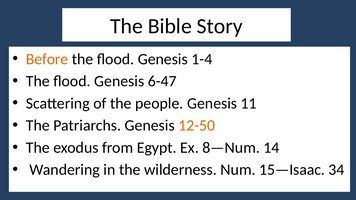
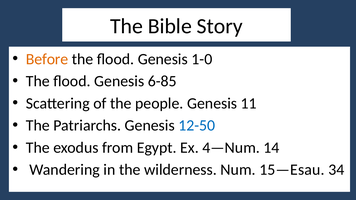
1-4: 1-4 -> 1-0
6-47: 6-47 -> 6-85
12-50 colour: orange -> blue
8—Num: 8—Num -> 4—Num
15—Isaac: 15—Isaac -> 15—Esau
